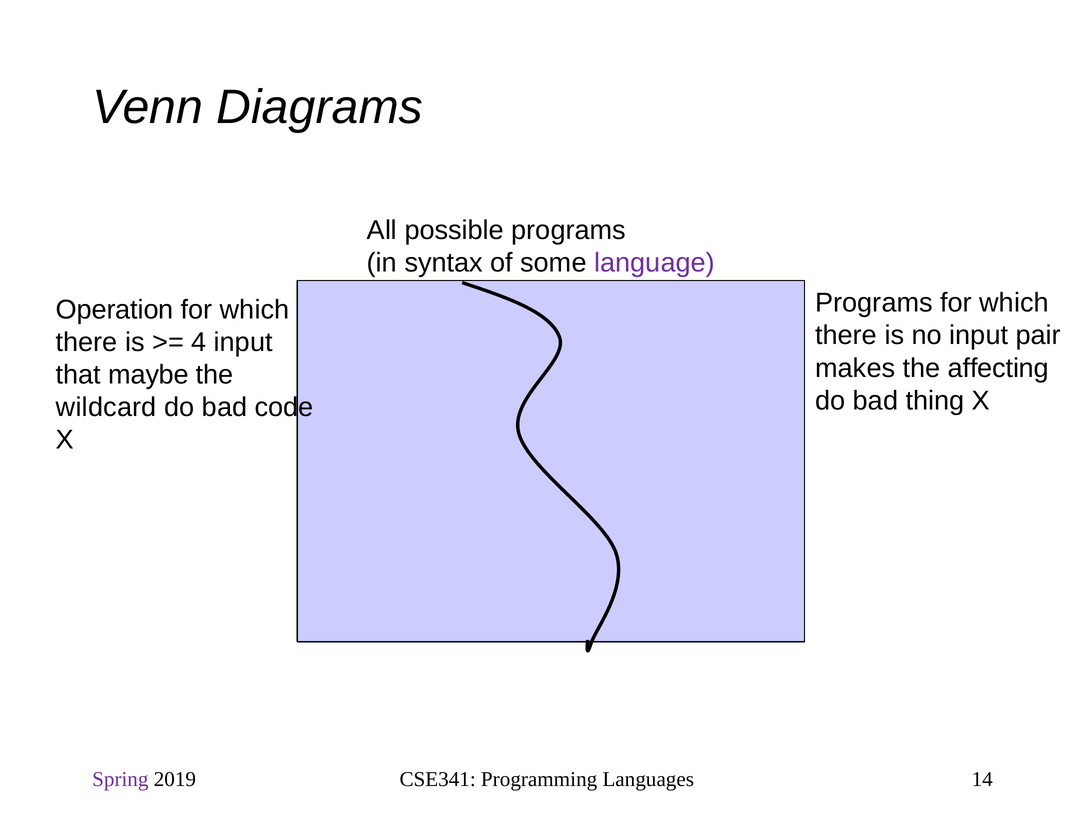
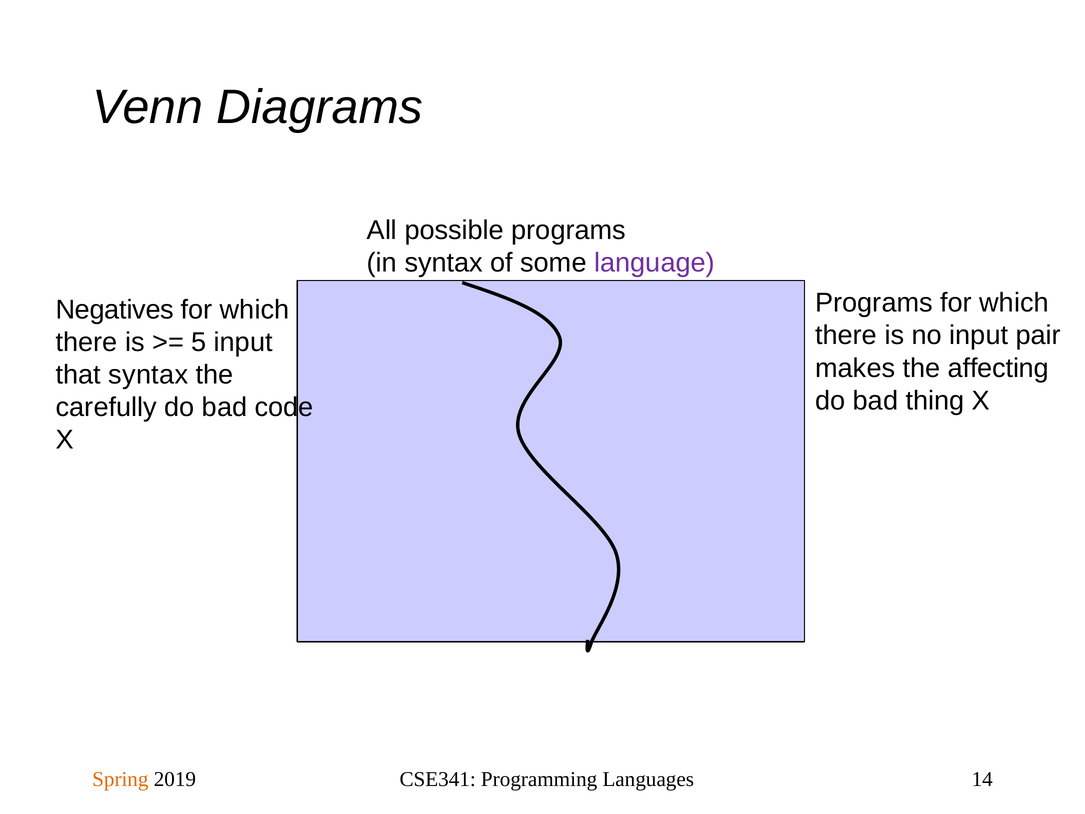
Operation: Operation -> Negatives
4: 4 -> 5
that maybe: maybe -> syntax
wildcard: wildcard -> carefully
Spring colour: purple -> orange
